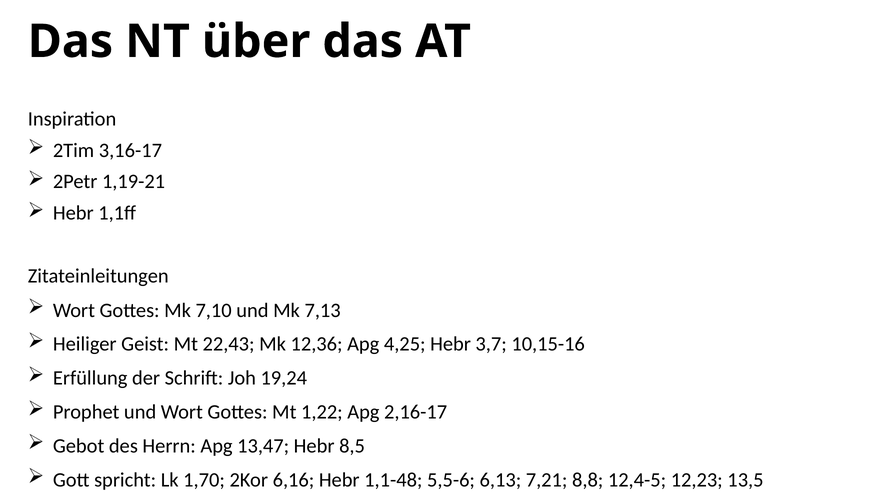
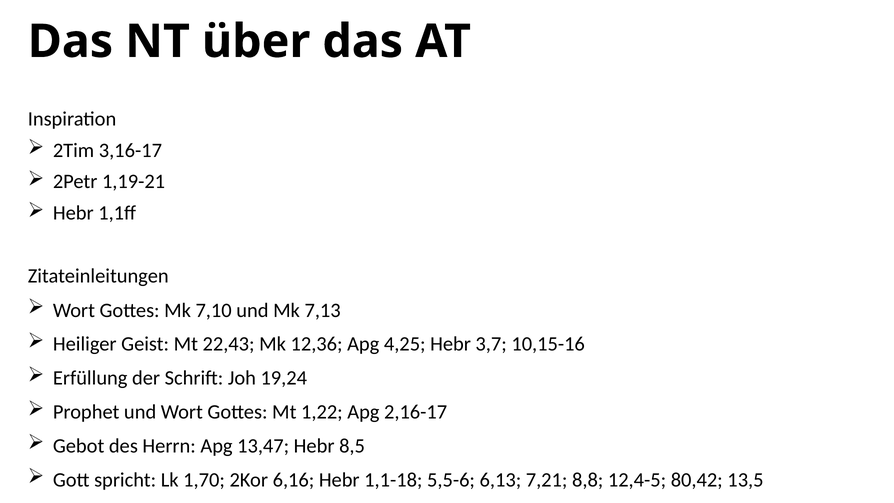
1,1-48: 1,1-48 -> 1,1-18
12,23: 12,23 -> 80,42
